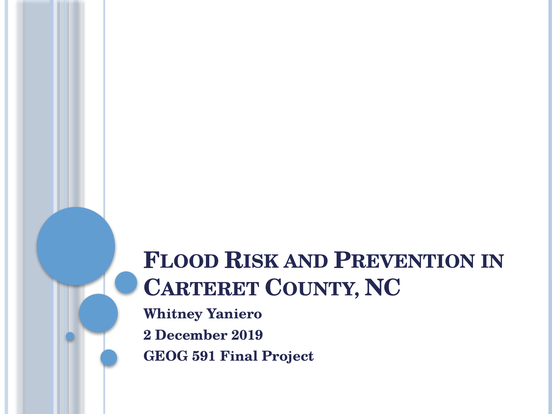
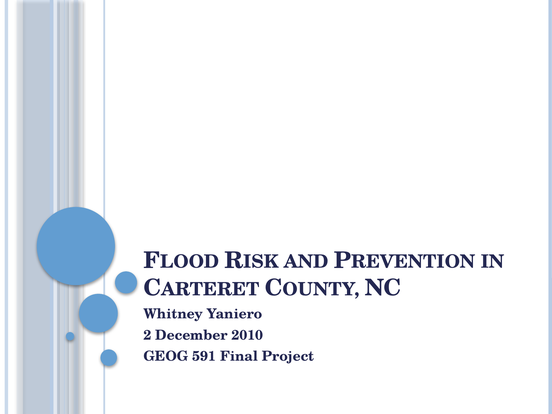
2019: 2019 -> 2010
